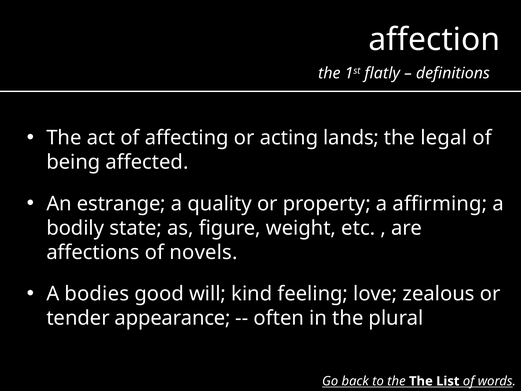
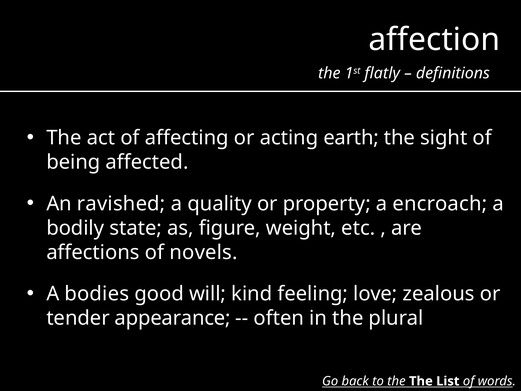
lands: lands -> earth
legal: legal -> sight
estrange: estrange -> ravished
affirming: affirming -> encroach
